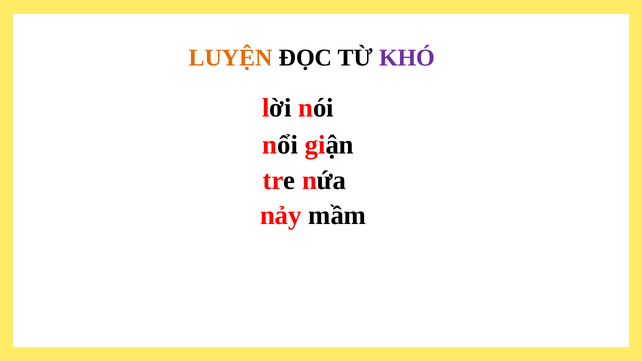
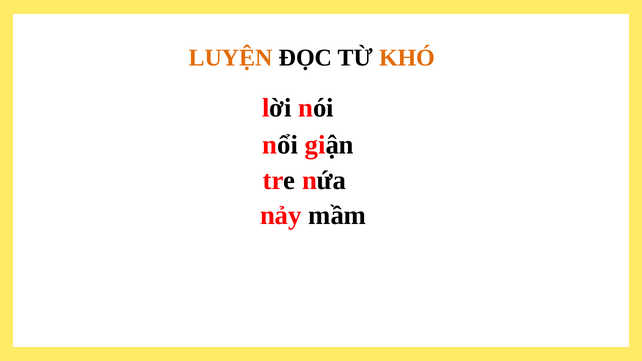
KHÓ colour: purple -> orange
